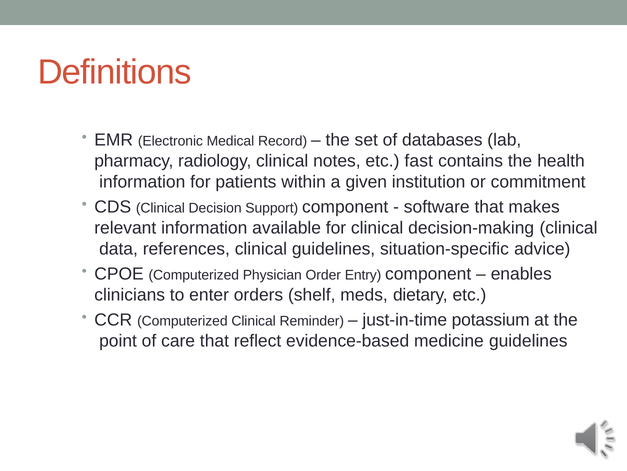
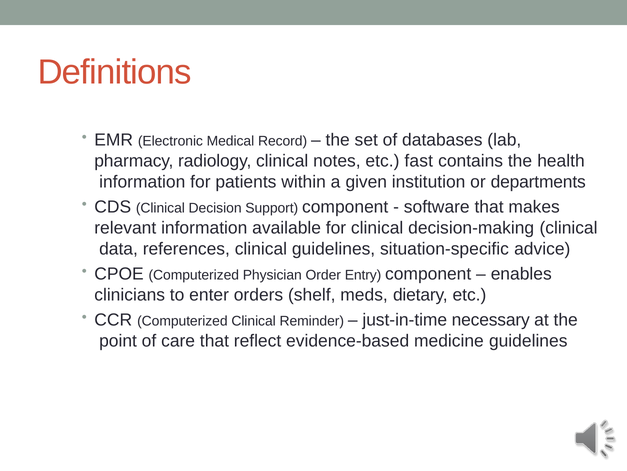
commitment: commitment -> departments
potassium: potassium -> necessary
